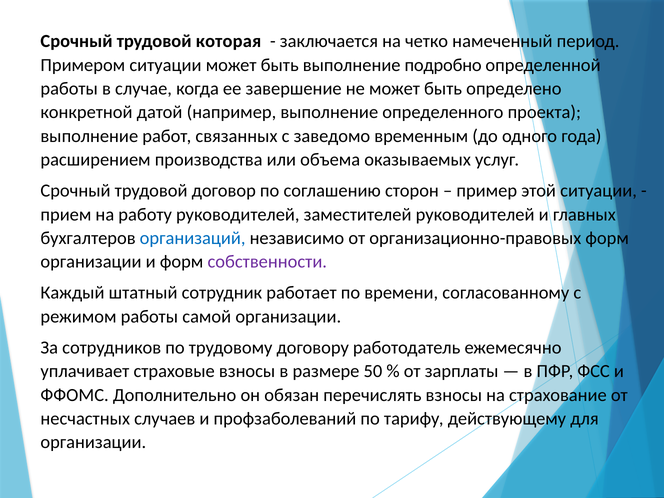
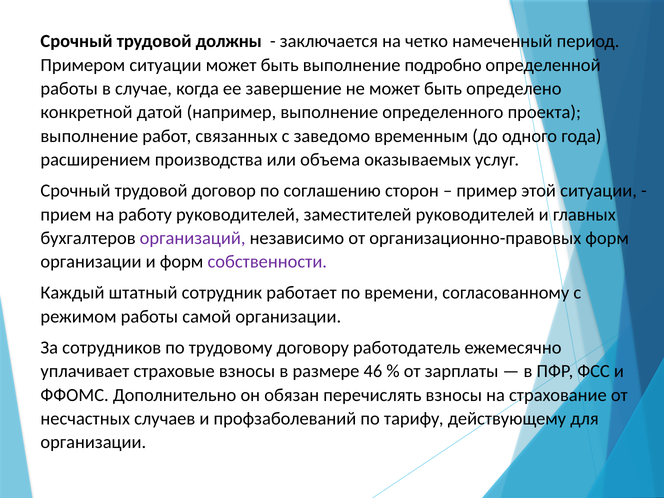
которая: которая -> должны
организаций colour: blue -> purple
50: 50 -> 46
